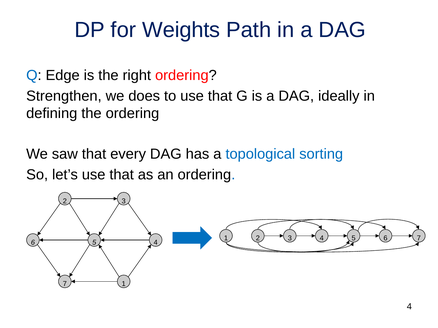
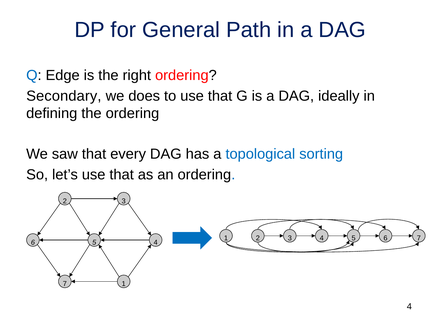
Weights: Weights -> General
Strengthen: Strengthen -> Secondary
